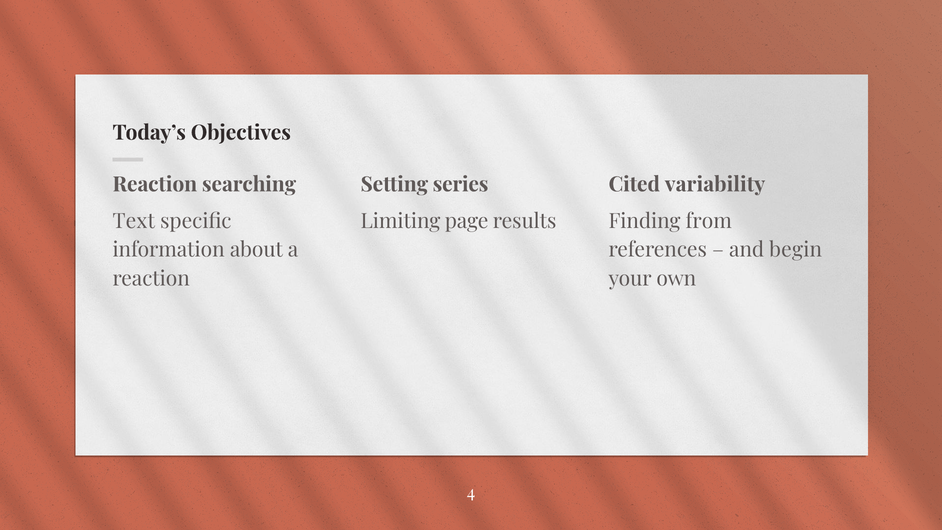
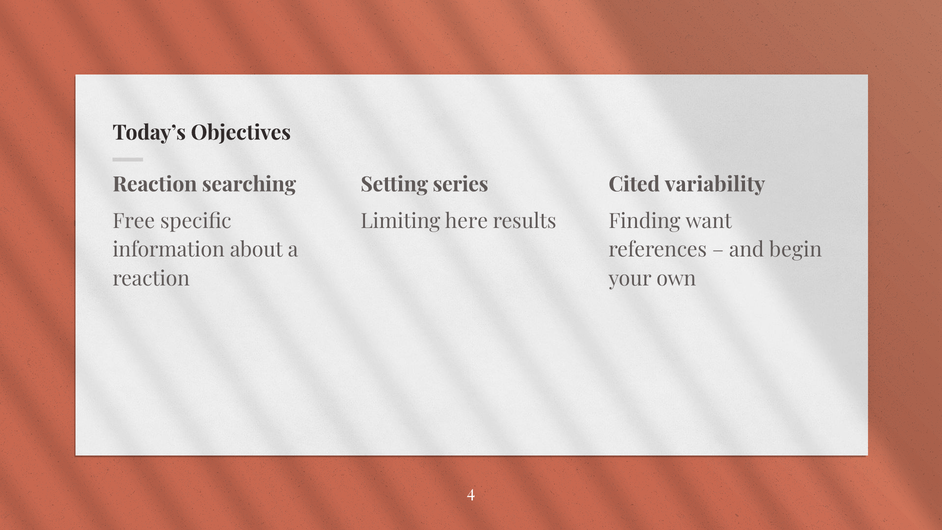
Text: Text -> Free
page: page -> here
from: from -> want
